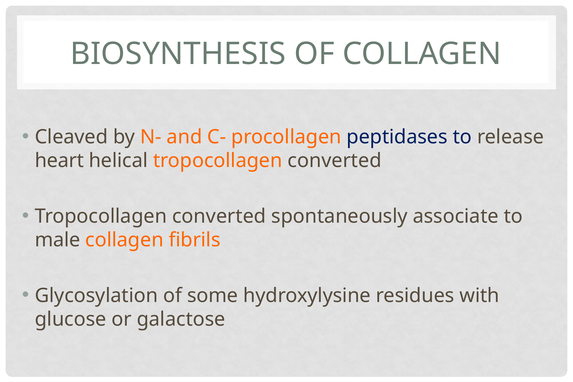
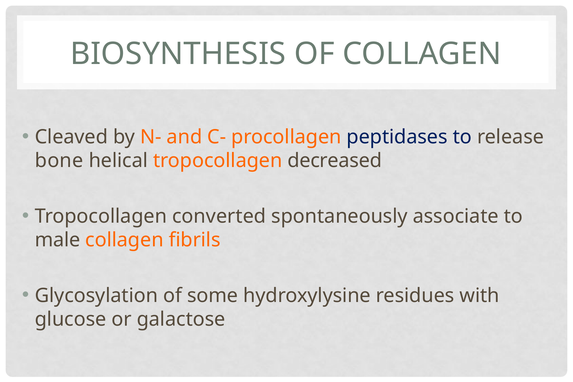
heart: heart -> bone
helical tropocollagen converted: converted -> decreased
